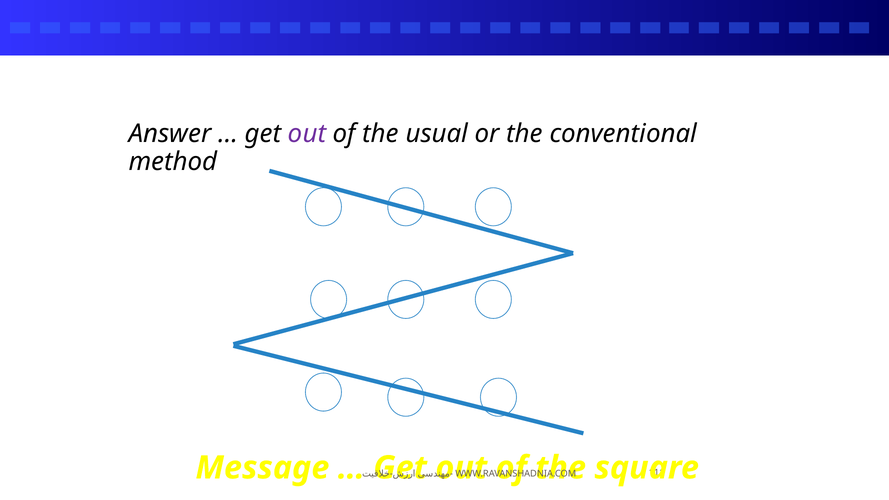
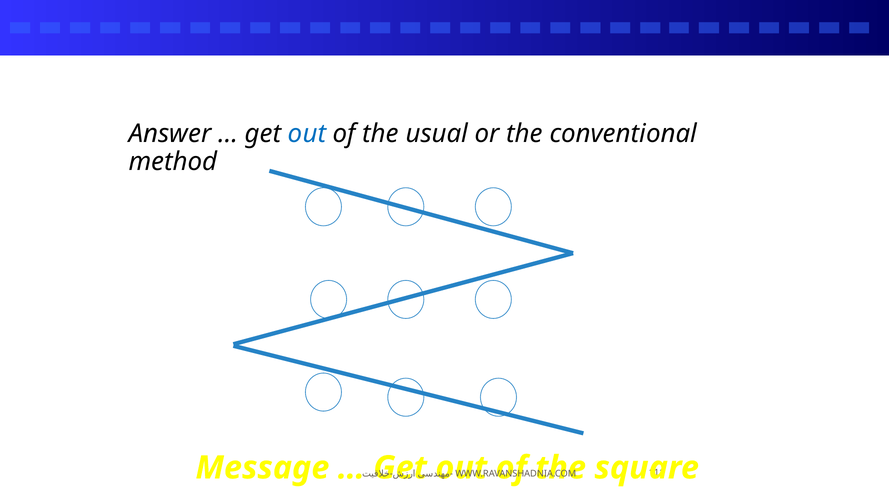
out at (307, 134) colour: purple -> blue
